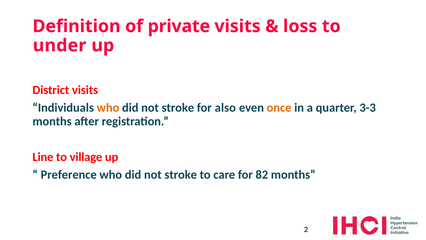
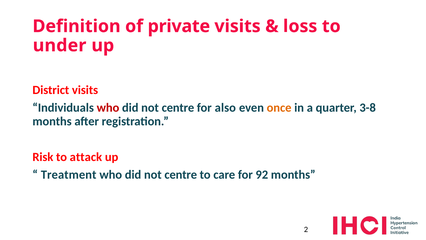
who at (108, 108) colour: orange -> red
stroke at (178, 108): stroke -> centre
3-3: 3-3 -> 3-8
Line: Line -> Risk
village: village -> attack
Preference: Preference -> Treatment
stroke at (181, 175): stroke -> centre
82: 82 -> 92
